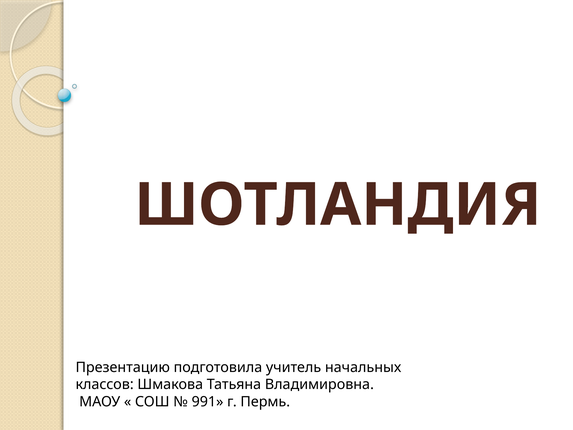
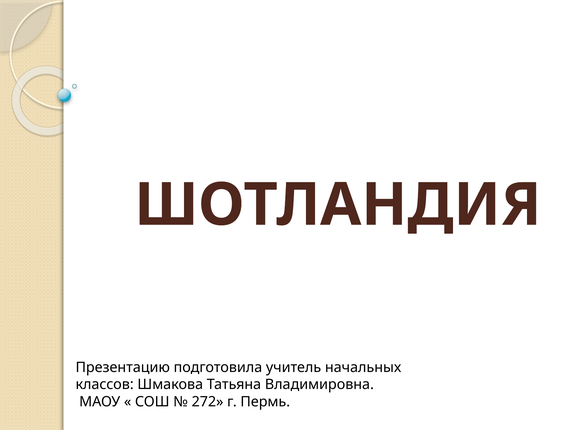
991: 991 -> 272
